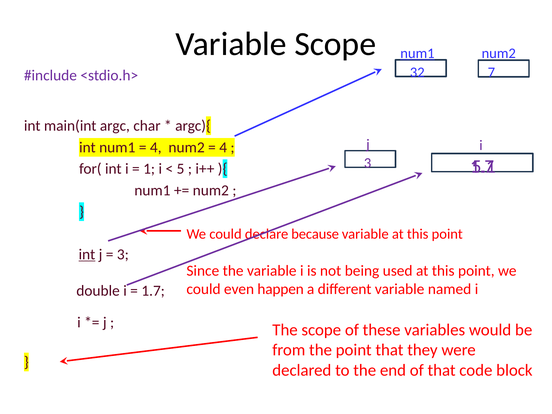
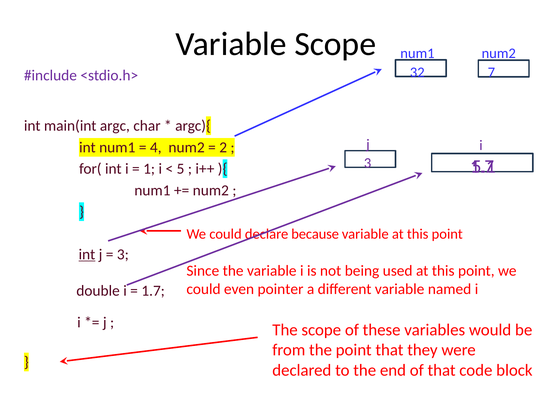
num1 at (417, 53) underline: present -> none
4 at (223, 147): 4 -> 2
happen: happen -> pointer
